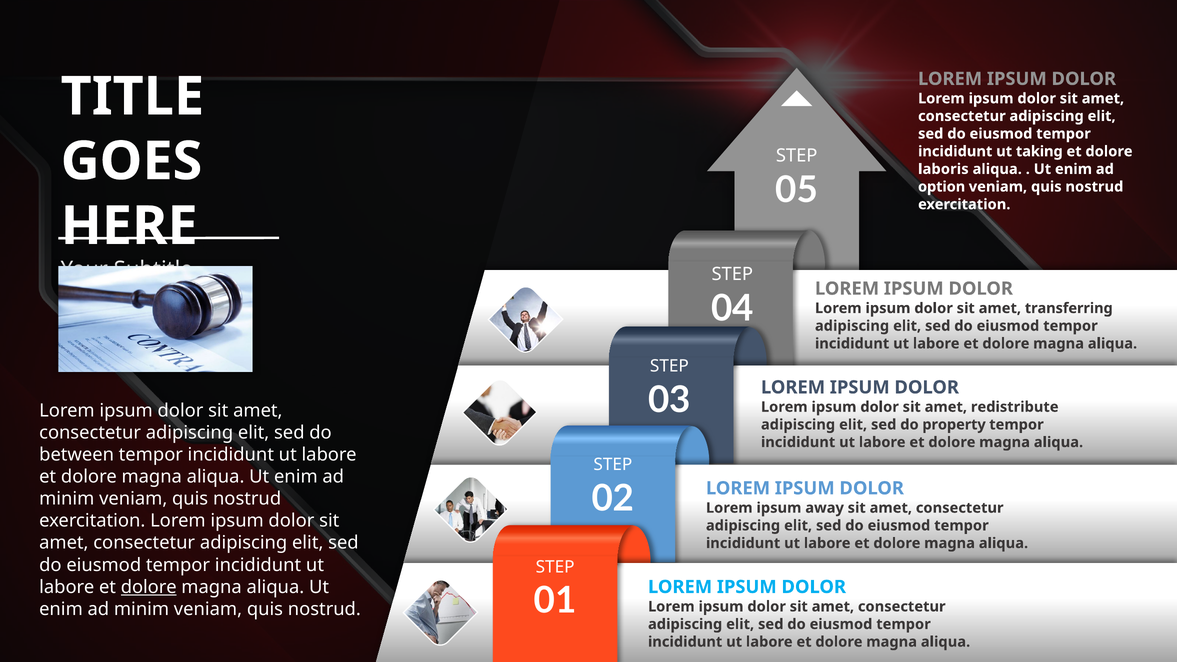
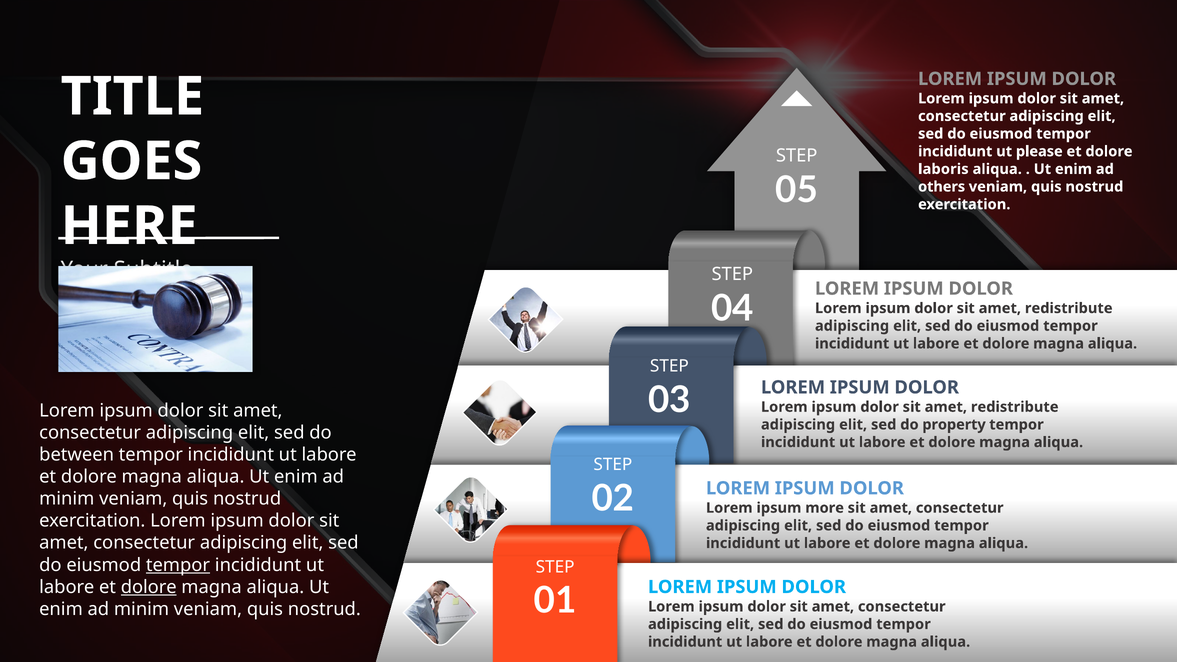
taking: taking -> please
option: option -> others
transferring at (1069, 308): transferring -> redistribute
away: away -> more
tempor at (178, 565) underline: none -> present
